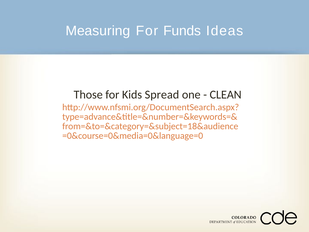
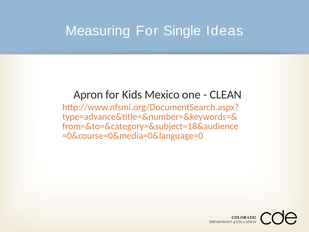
Funds: Funds -> Single
Those: Those -> Apron
Spread: Spread -> Mexico
